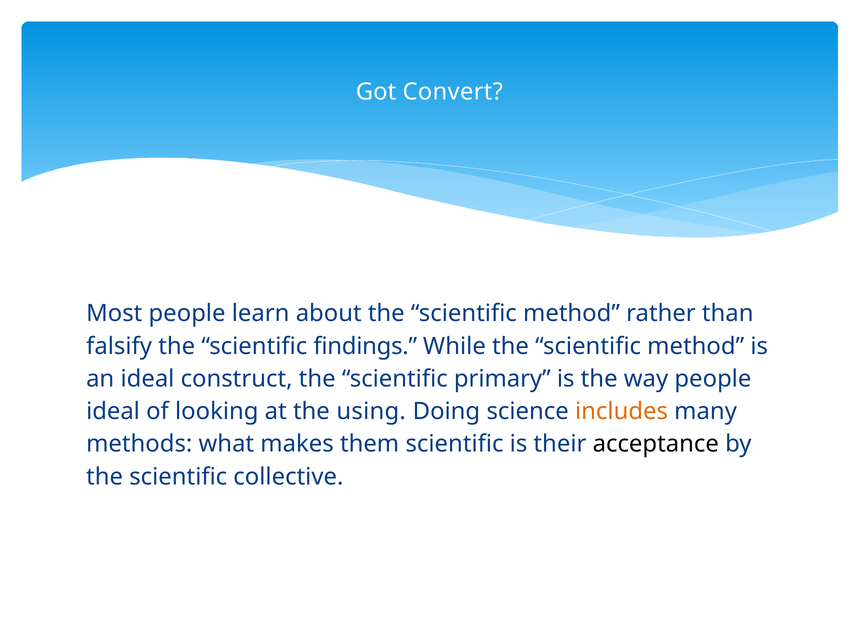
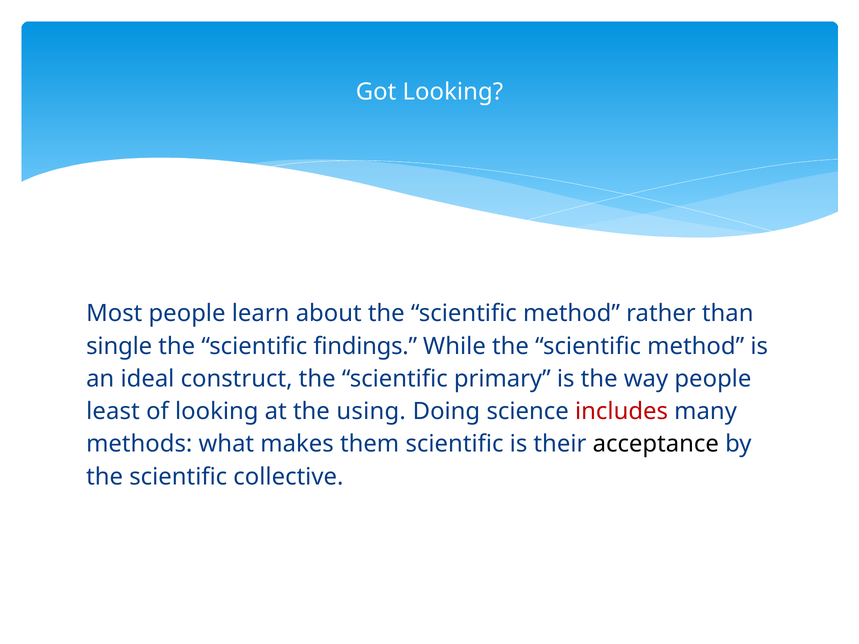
Got Convert: Convert -> Looking
falsify: falsify -> single
ideal at (113, 412): ideal -> least
includes colour: orange -> red
